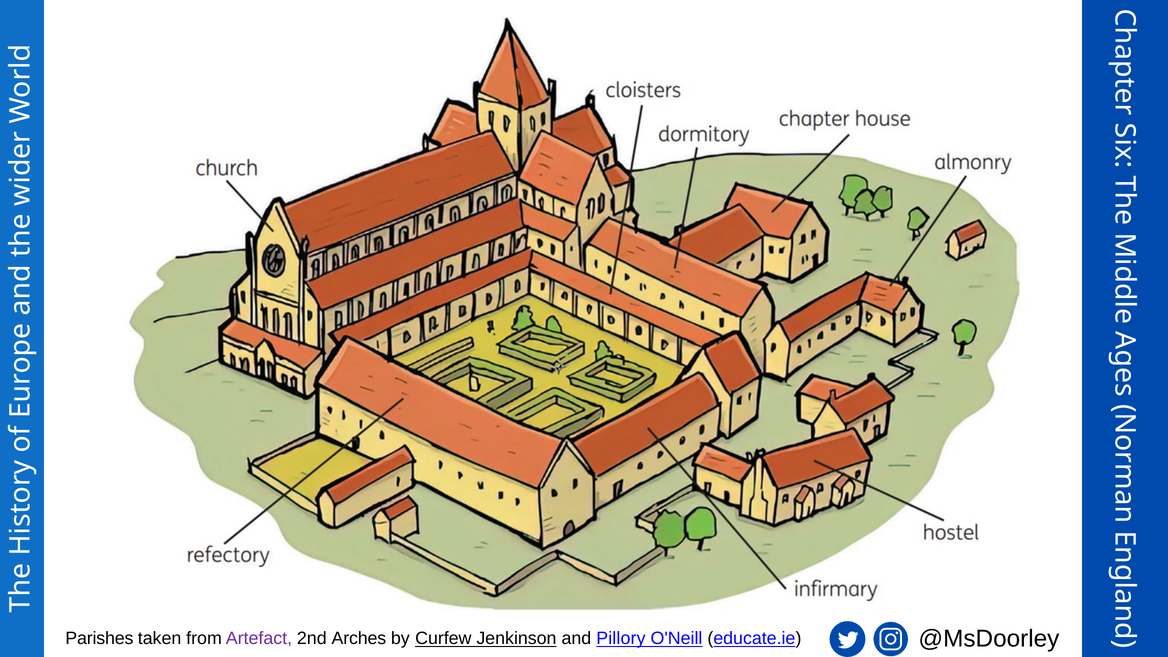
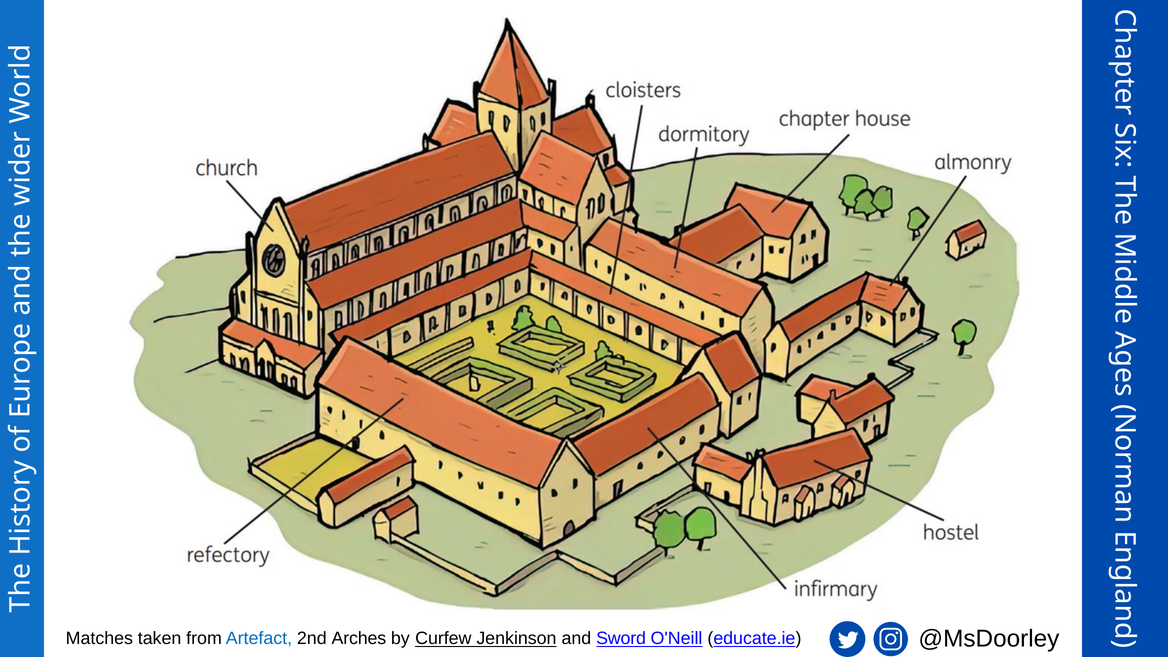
Parishes: Parishes -> Matches
Artefact colour: purple -> blue
Pillory: Pillory -> Sword
